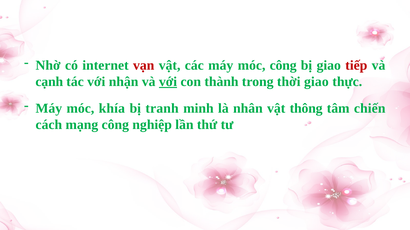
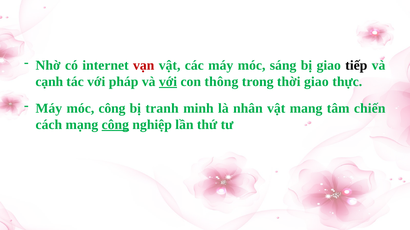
móc công: công -> sáng
tiếp colour: red -> black
nhận: nhận -> pháp
thành: thành -> thông
móc khía: khía -> công
thông: thông -> mang
công at (115, 125) underline: none -> present
